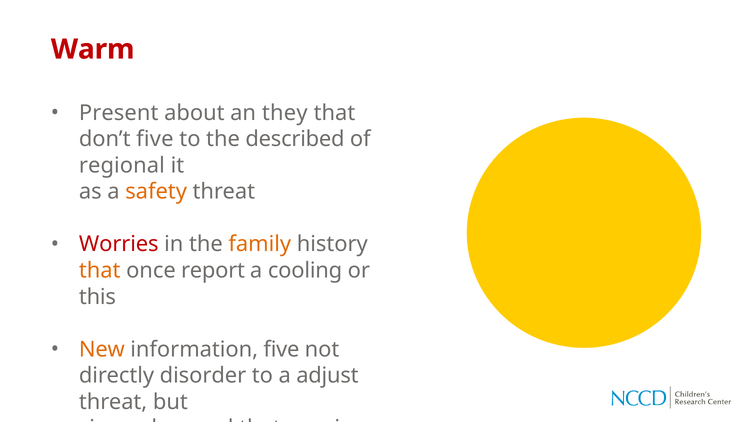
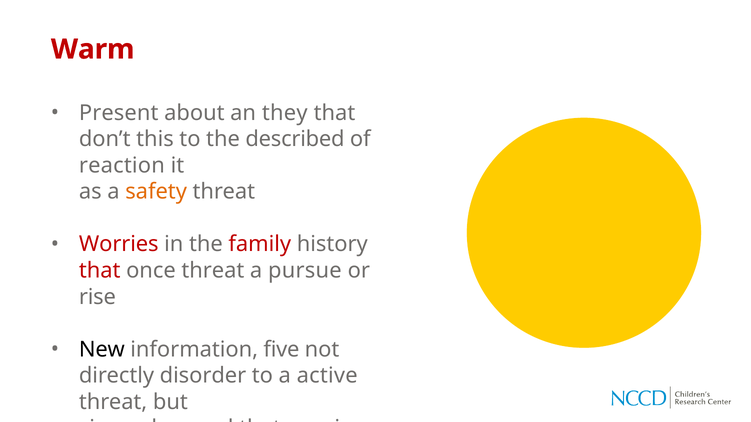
don’t five: five -> this
regional: regional -> reaction
family colour: orange -> red
that at (100, 271) colour: orange -> red
once report: report -> threat
cooling: cooling -> pursue
this: this -> rise
New colour: orange -> black
adjust: adjust -> active
